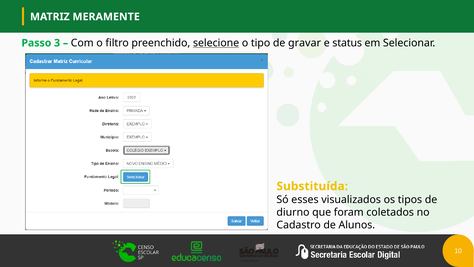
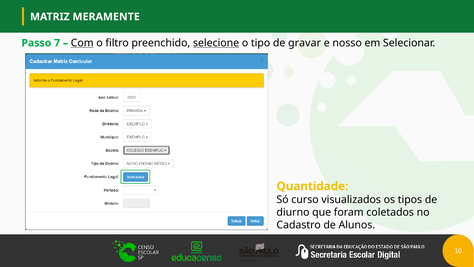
3: 3 -> 7
Com underline: none -> present
status: status -> nosso
Substituída: Substituída -> Quantidade
esses: esses -> curso
